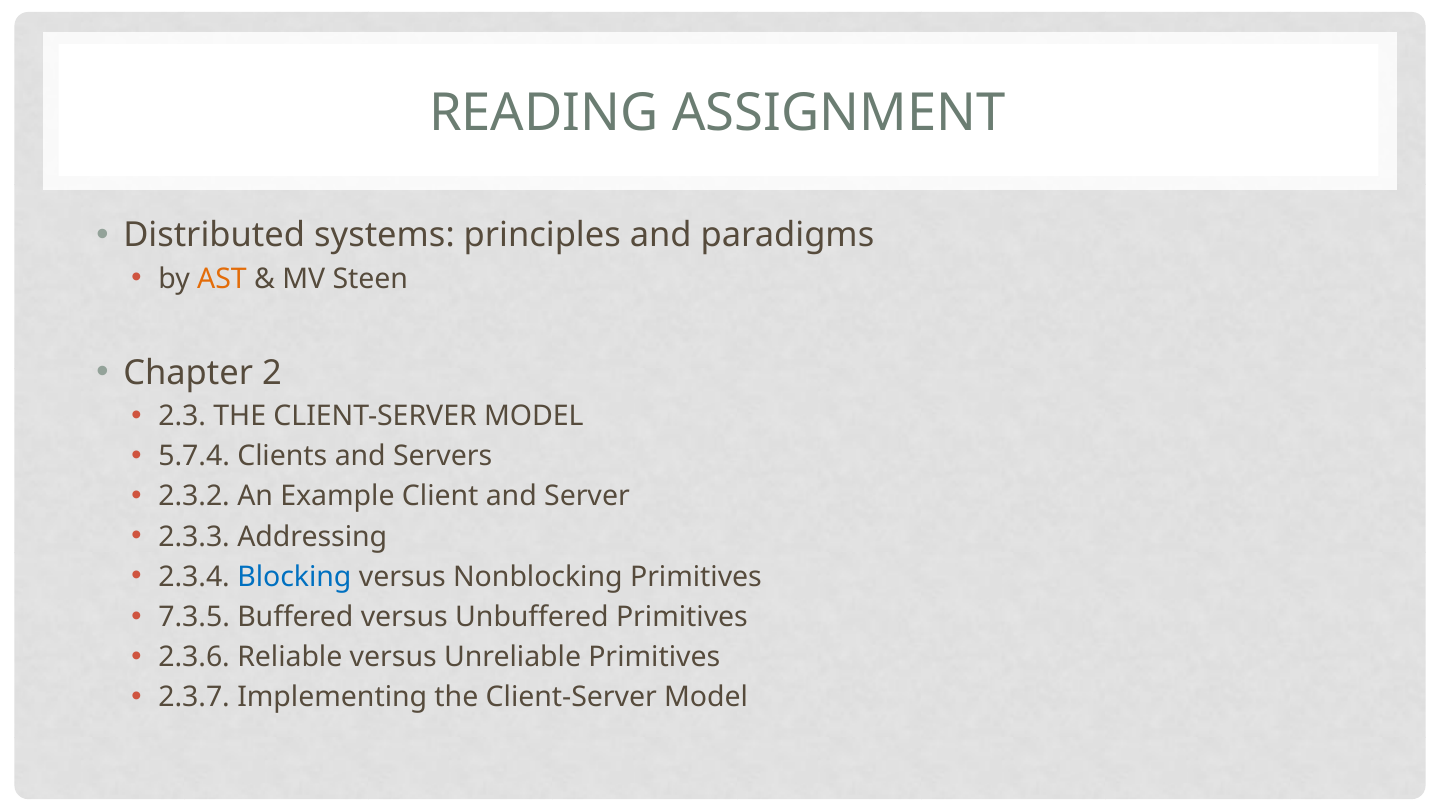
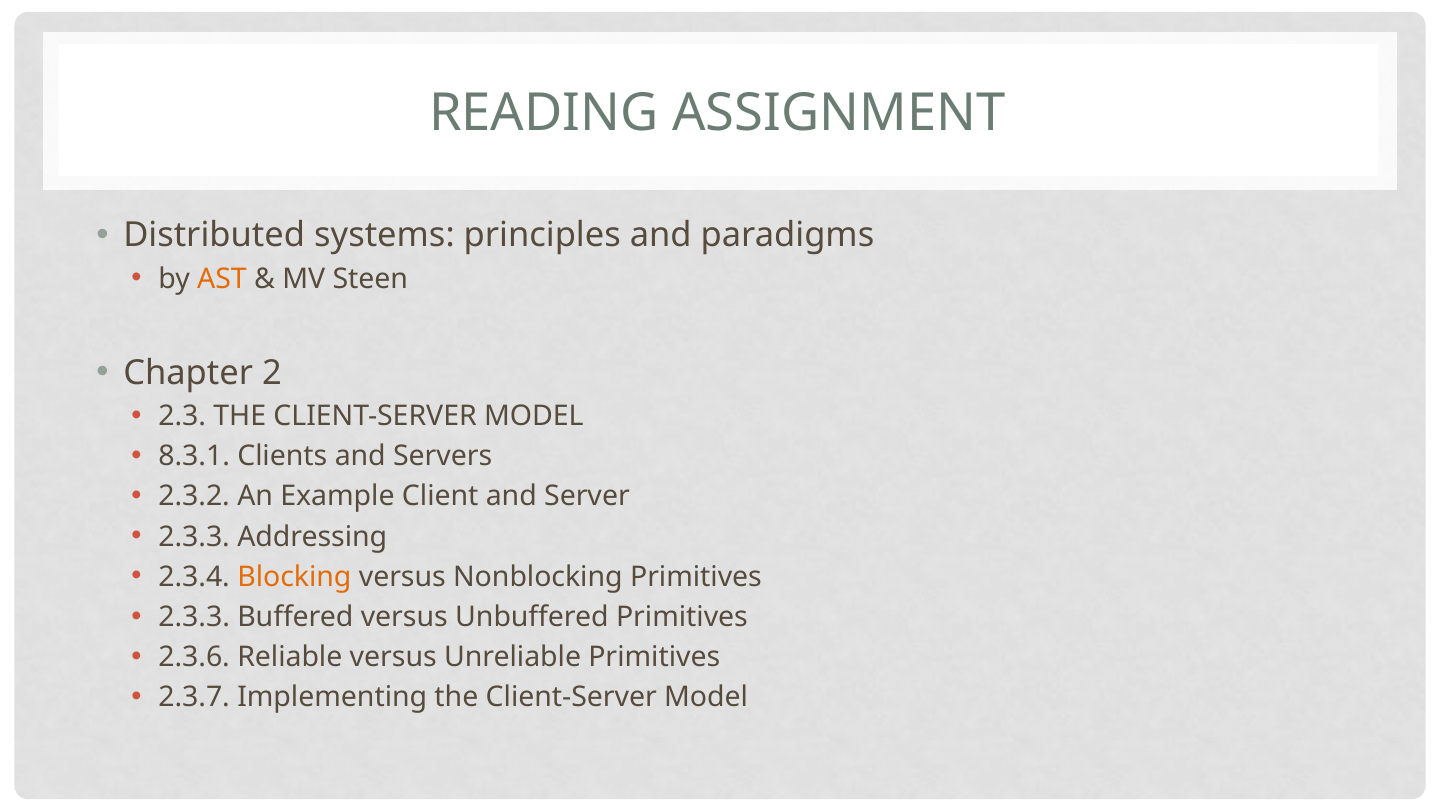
5.7.4: 5.7.4 -> 8.3.1
Blocking colour: blue -> orange
7.3.5 at (194, 617): 7.3.5 -> 2.3.3
